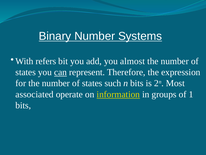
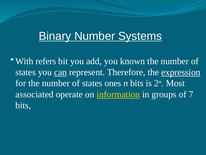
almost: almost -> known
expression underline: none -> present
such: such -> ones
1: 1 -> 7
